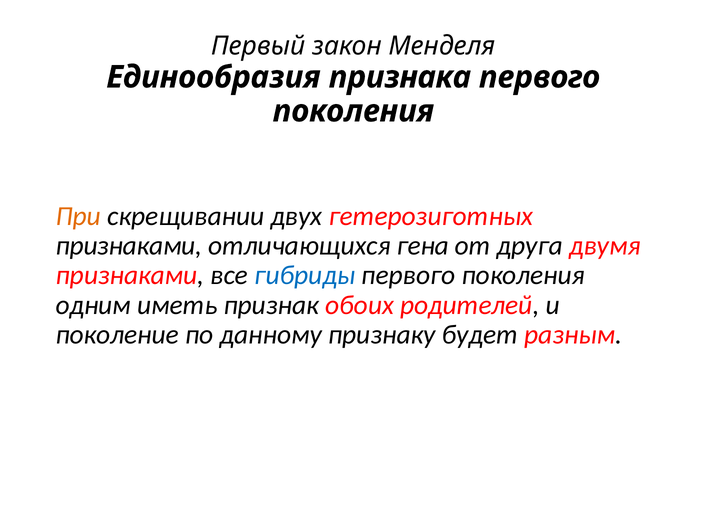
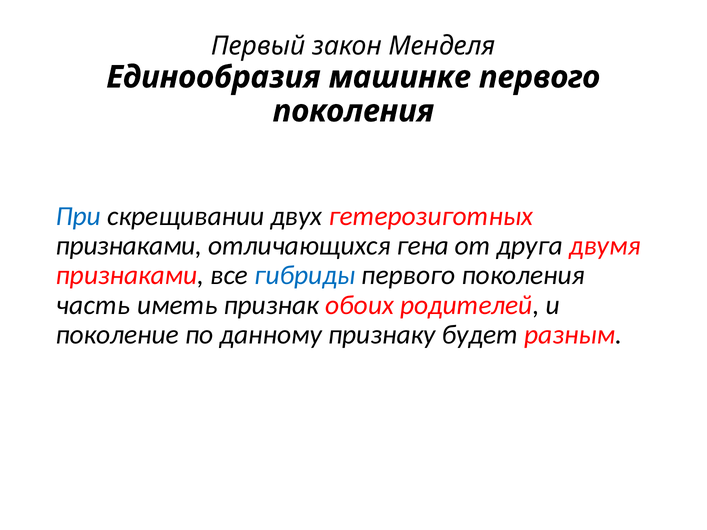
признака: признака -> машинке
При colour: orange -> blue
одним: одним -> часть
